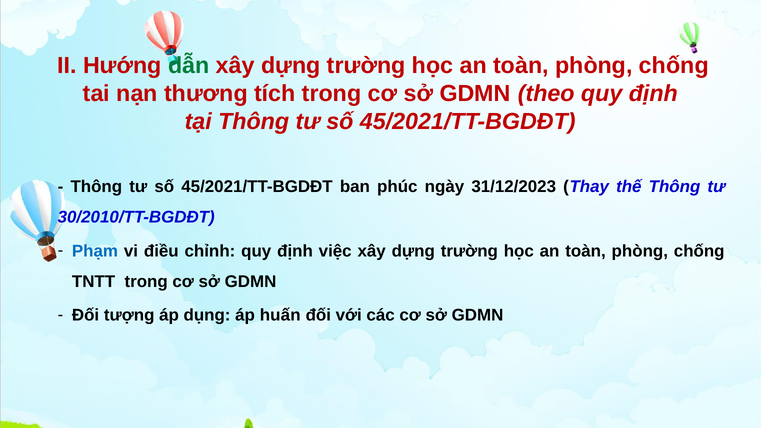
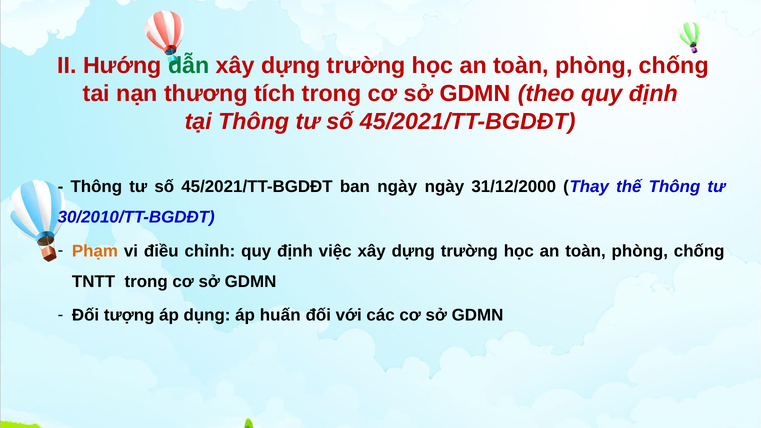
ban phúc: phúc -> ngày
31/12/2023: 31/12/2023 -> 31/12/2000
Phạm colour: blue -> orange
